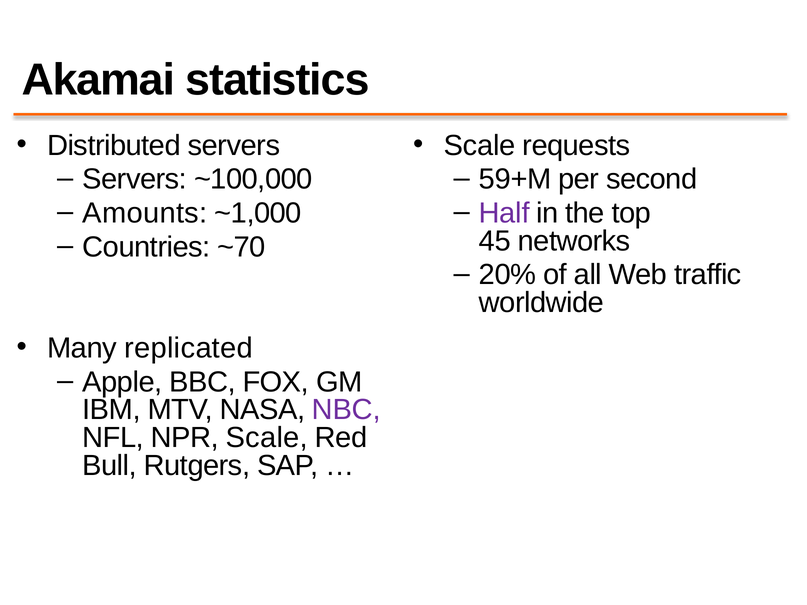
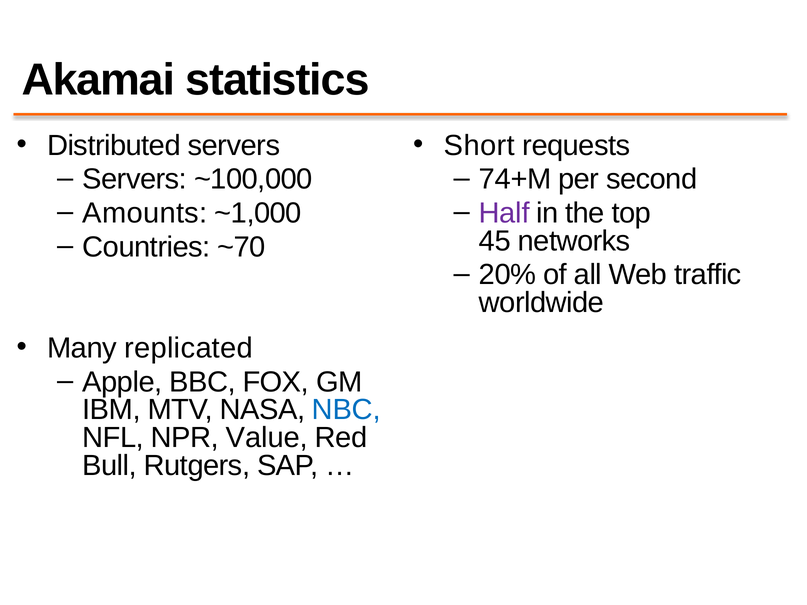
Scale at (480, 146): Scale -> Short
59+M: 59+M -> 74+M
NBC colour: purple -> blue
NPR Scale: Scale -> Value
